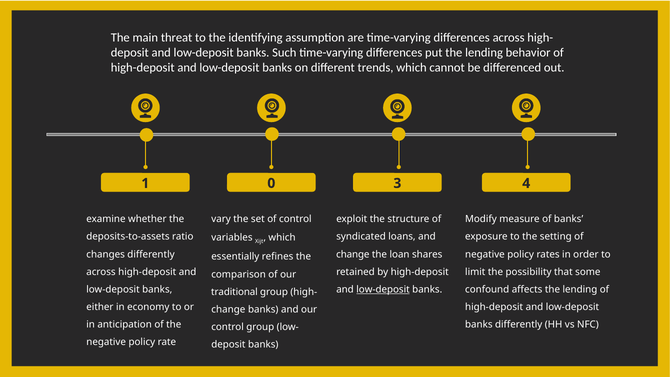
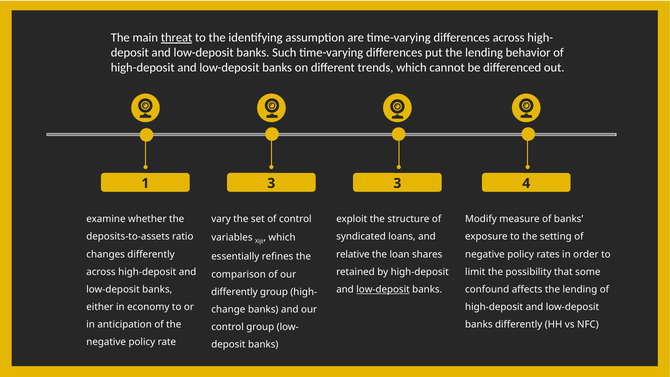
threat underline: none -> present
1 0: 0 -> 3
change at (353, 254): change -> relative
traditional at (234, 292): traditional -> differently
